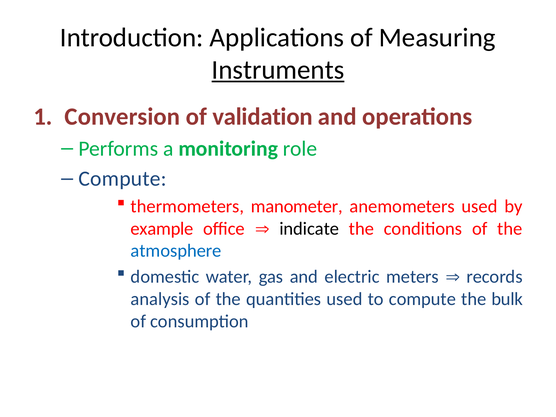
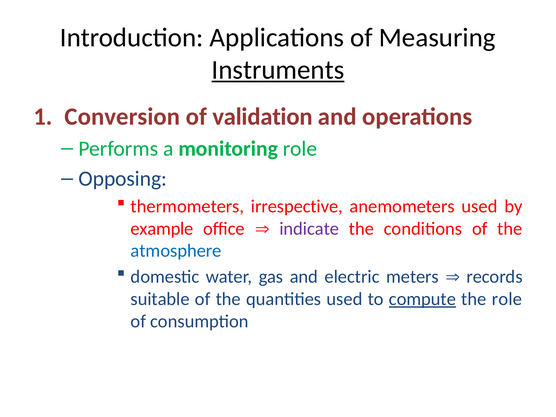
Compute at (123, 179): Compute -> Opposing
manometer: manometer -> irrespective
indicate colour: black -> purple
analysis: analysis -> suitable
compute at (422, 299) underline: none -> present
the bulk: bulk -> role
